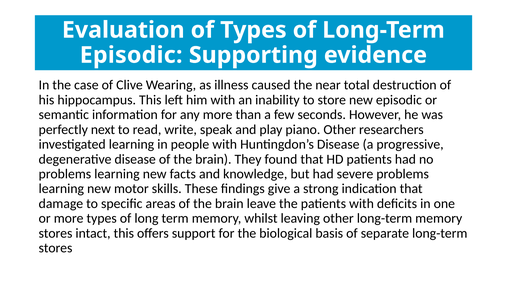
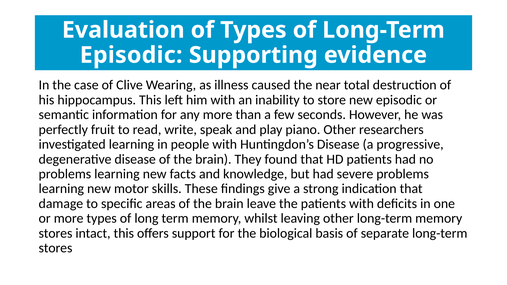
next: next -> fruit
